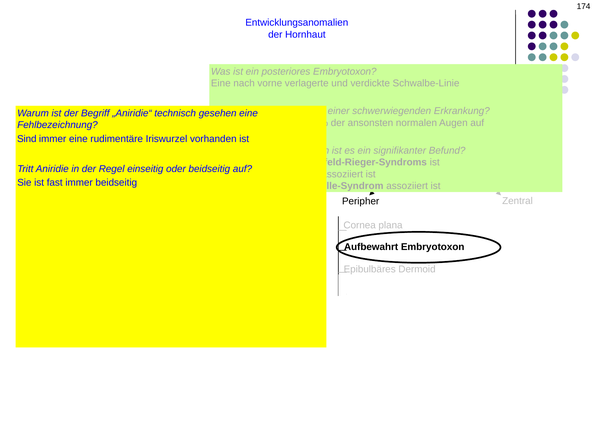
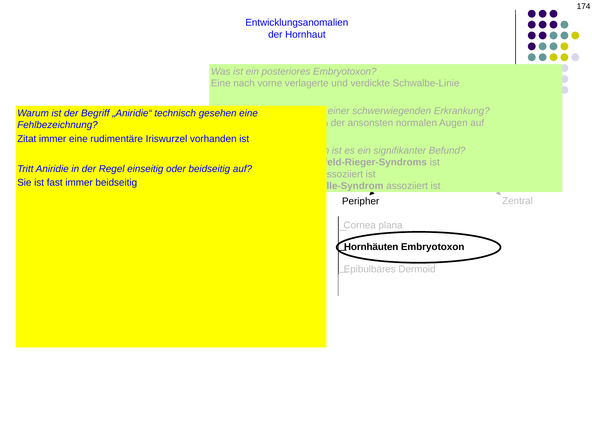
Sind: Sind -> Zitat
Aufbewahrt: Aufbewahrt -> Hornhäuten
